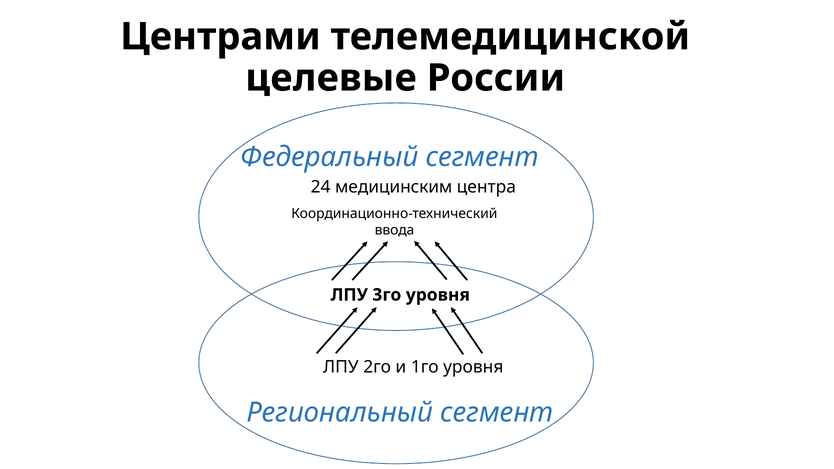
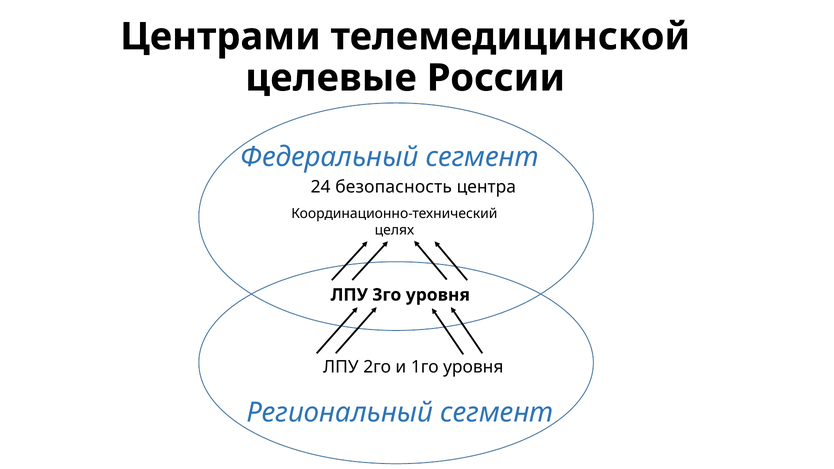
медицинским: медицинским -> безопасность
ввода: ввода -> целях
